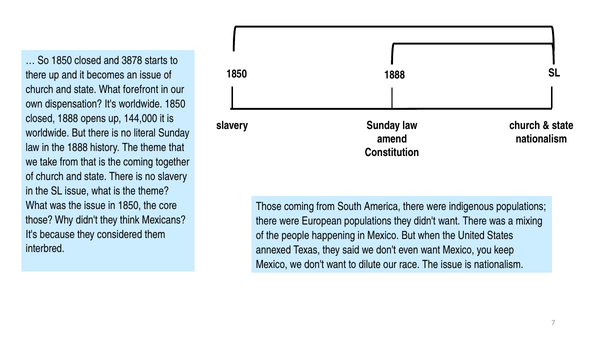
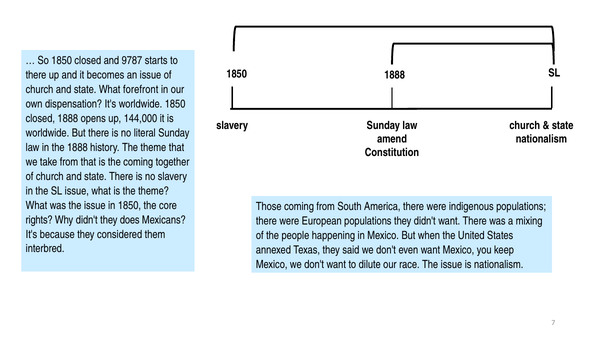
3878: 3878 -> 9787
those at (39, 220): those -> rights
think: think -> does
